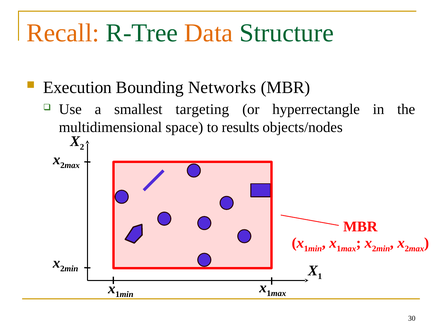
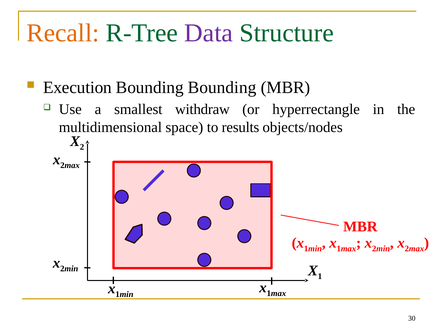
Data colour: orange -> purple
Bounding Networks: Networks -> Bounding
targeting: targeting -> withdraw
